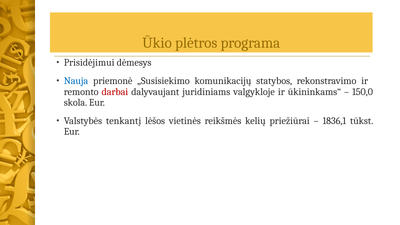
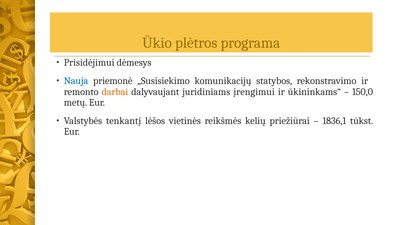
darbai colour: red -> orange
valgykloje: valgykloje -> įrengimui
skola: skola -> metų
